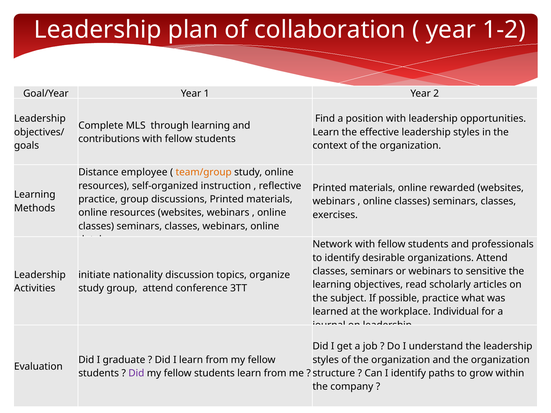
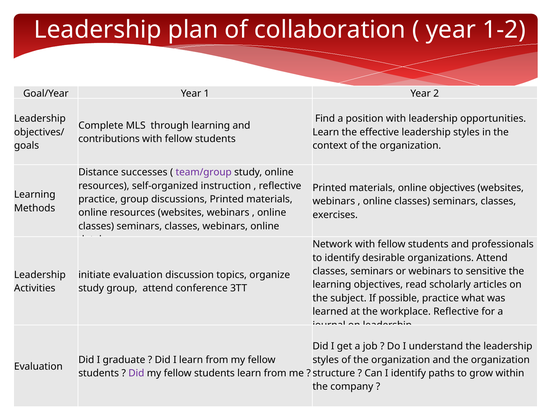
employee: employee -> successes
team/group colour: orange -> purple
online rewarded: rewarded -> objectives
initiate nationality: nationality -> evaluation
workplace Individual: Individual -> Reflective
